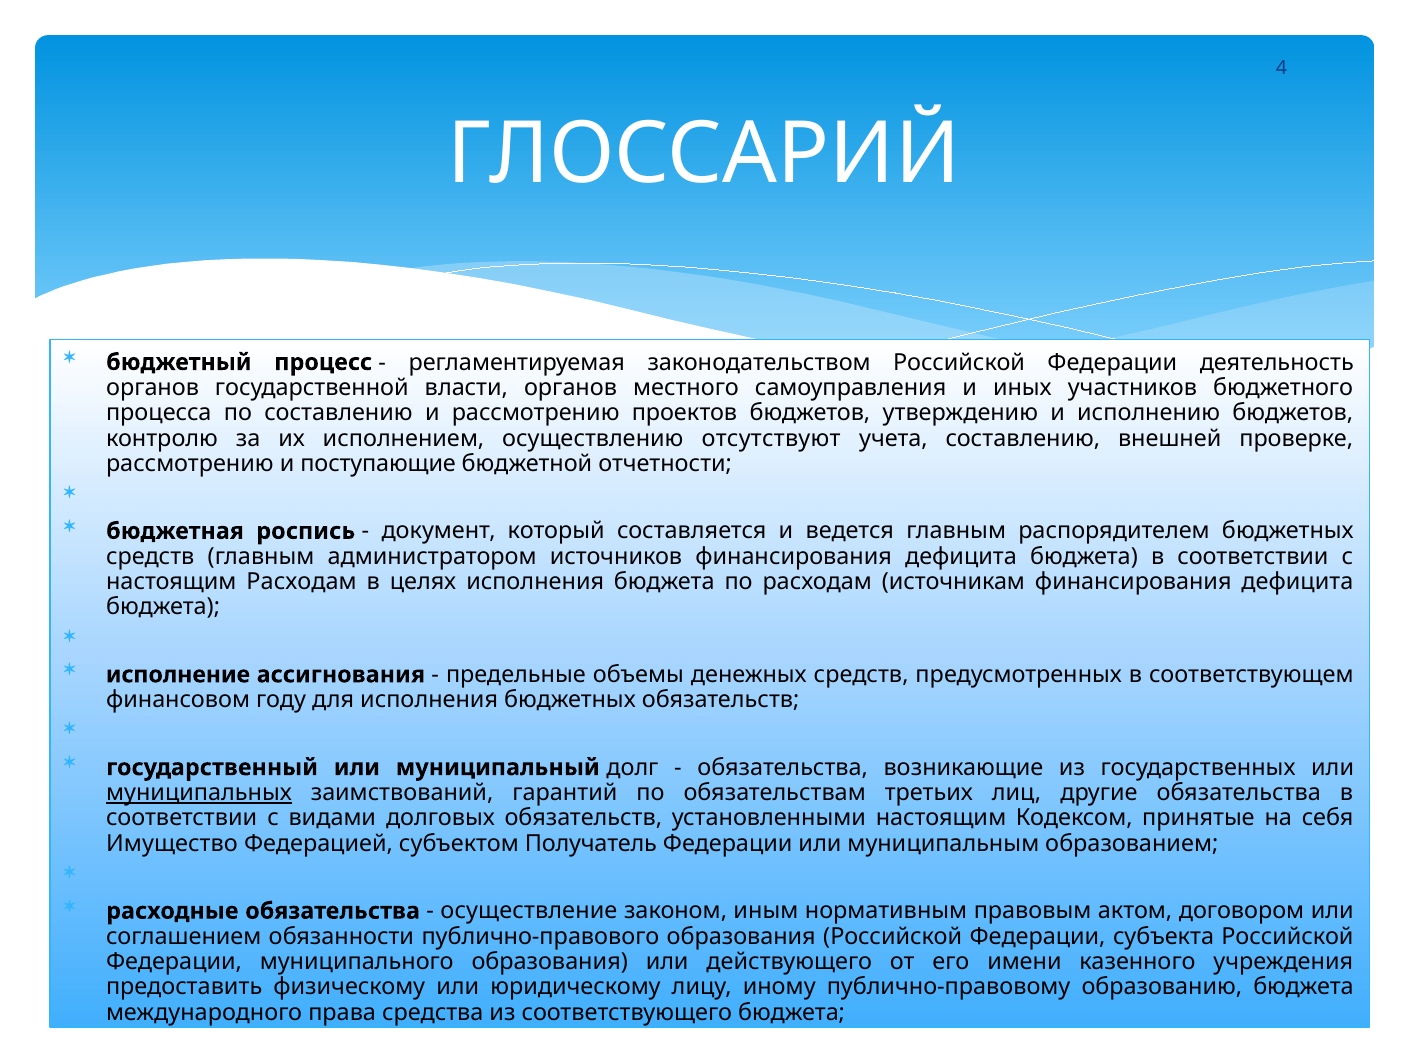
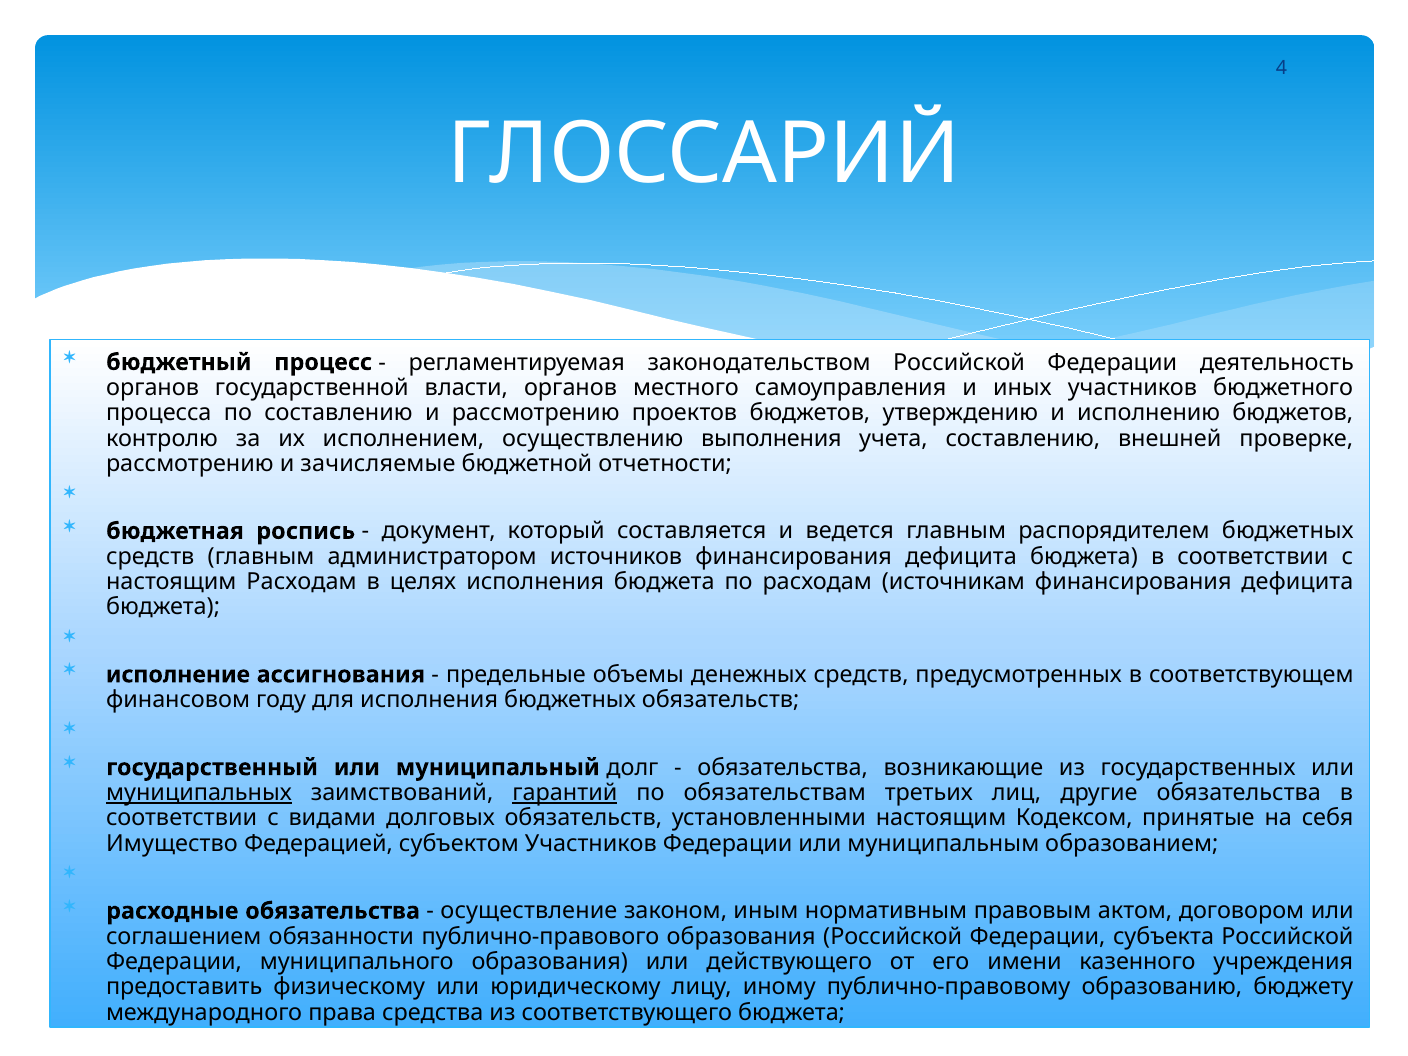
отсутствуют: отсутствуют -> выполнения
поступающие: поступающие -> зачисляемые
гарантий underline: none -> present
субъектом Получатель: Получатель -> Участников
образованию бюджета: бюджета -> бюджету
